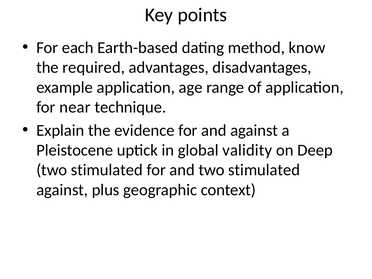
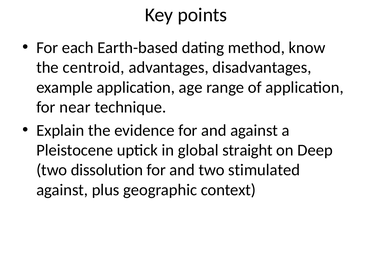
required: required -> centroid
validity: validity -> straight
stimulated at (107, 170): stimulated -> dissolution
